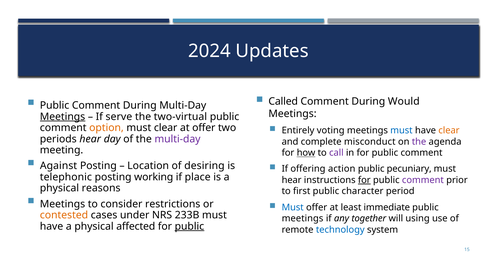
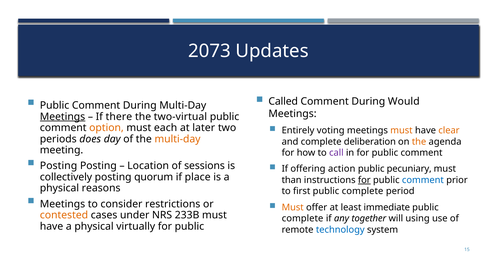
2024: 2024 -> 2073
serve: serve -> there
must clear: clear -> each
at offer: offer -> later
must at (401, 131) colour: blue -> orange
periods hear: hear -> does
multi-day at (178, 139) colour: purple -> orange
misconduct: misconduct -> deliberation
the at (419, 142) colour: purple -> orange
how underline: present -> none
Against at (59, 166): Against -> Posting
desiring: desiring -> sessions
telephonic: telephonic -> collectively
working: working -> quorum
hear at (292, 180): hear -> than
comment at (423, 180) colour: purple -> blue
first public character: character -> complete
Must at (293, 208) colour: blue -> orange
meetings at (303, 219): meetings -> complete
affected: affected -> virtually
public at (189, 227) underline: present -> none
